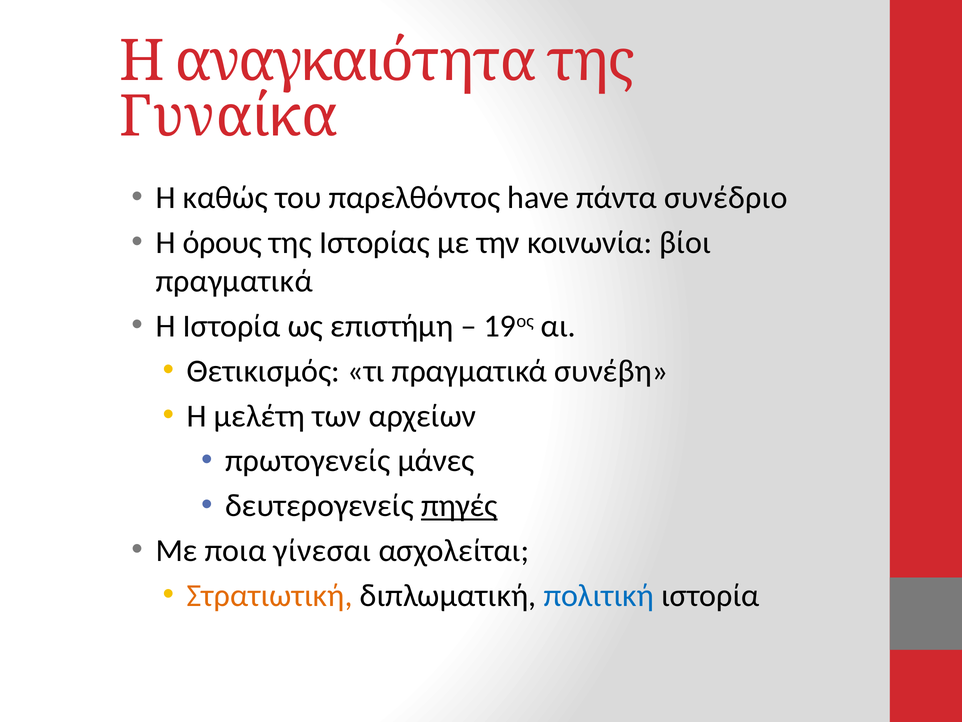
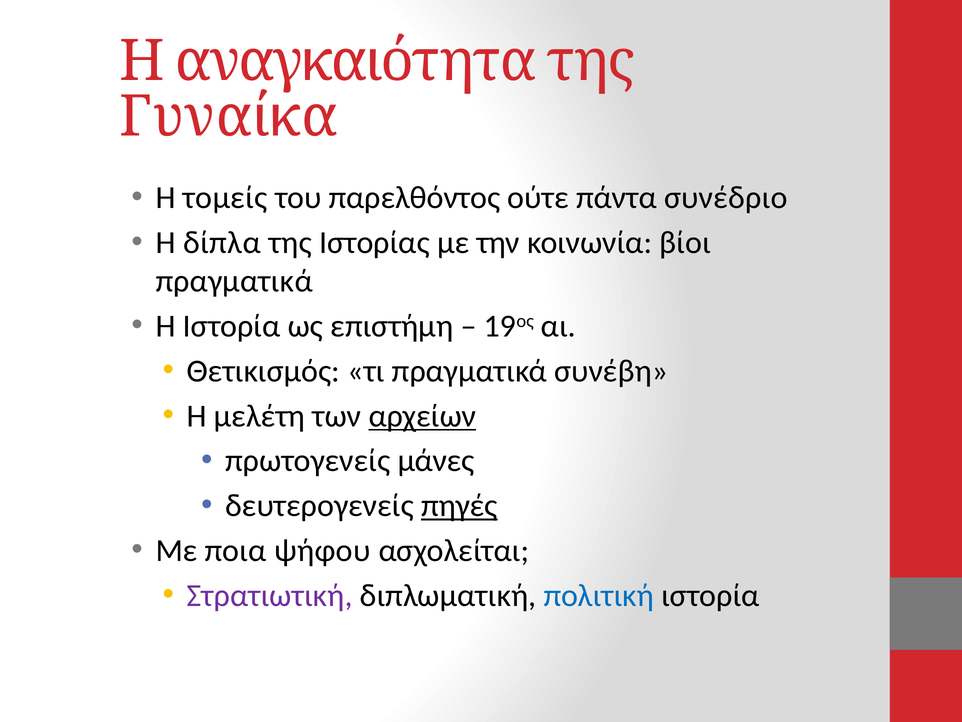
καθώς: καθώς -> τομείς
have: have -> ούτε
όρους: όρους -> δίπλα
αρχείων underline: none -> present
γίνεσαι: γίνεσαι -> ψήφου
Στρατιωτική colour: orange -> purple
